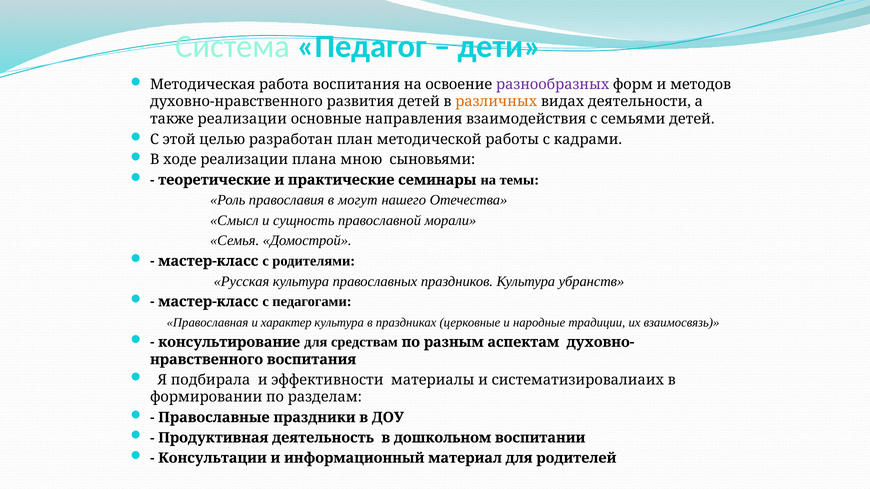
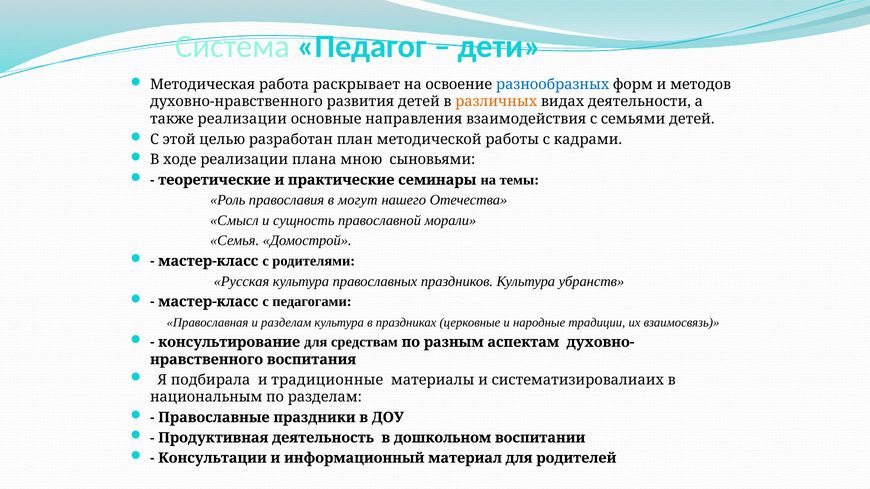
работа воспитания: воспитания -> раскрывает
разнообразных colour: purple -> blue
и характер: характер -> разделам
эффективности: эффективности -> традиционные
формировании: формировании -> национальным
